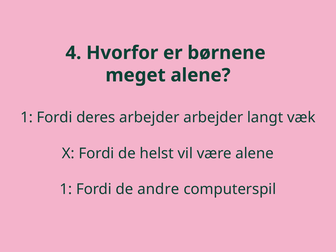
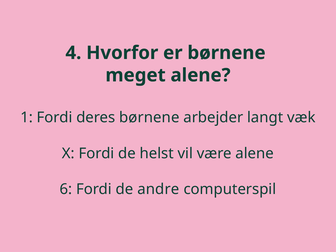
deres arbejder: arbejder -> børnene
1 at (66, 189): 1 -> 6
